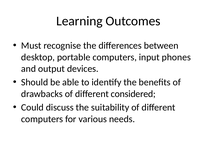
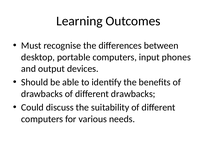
different considered: considered -> drawbacks
